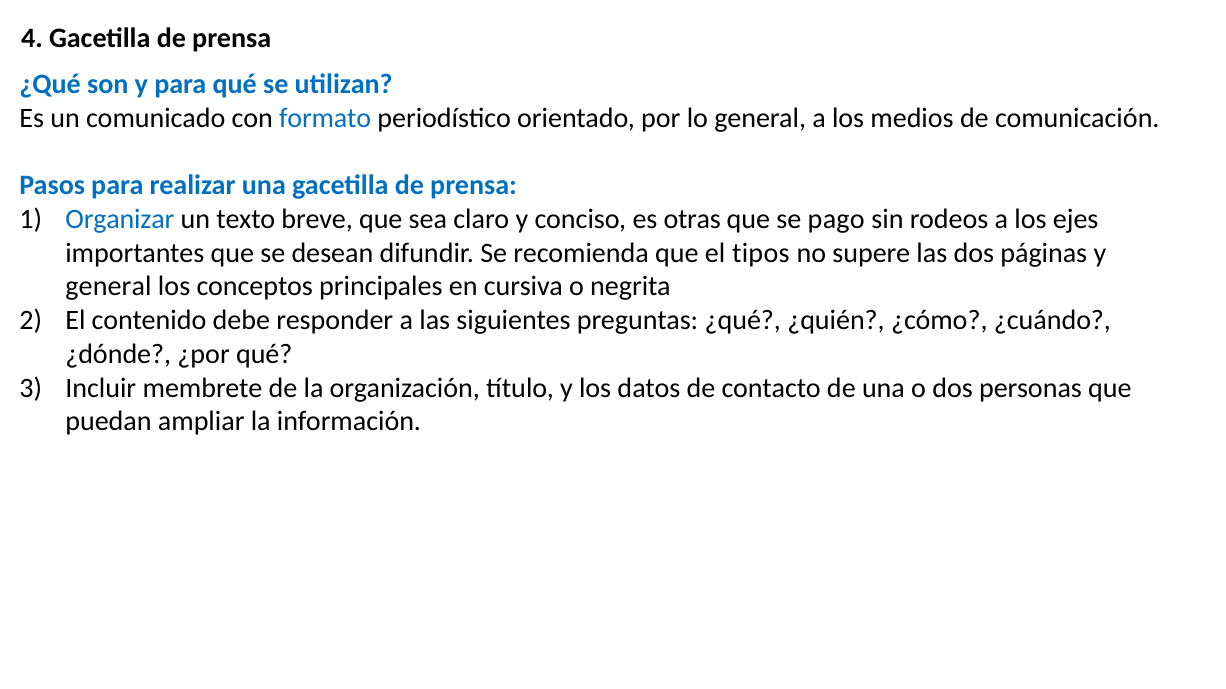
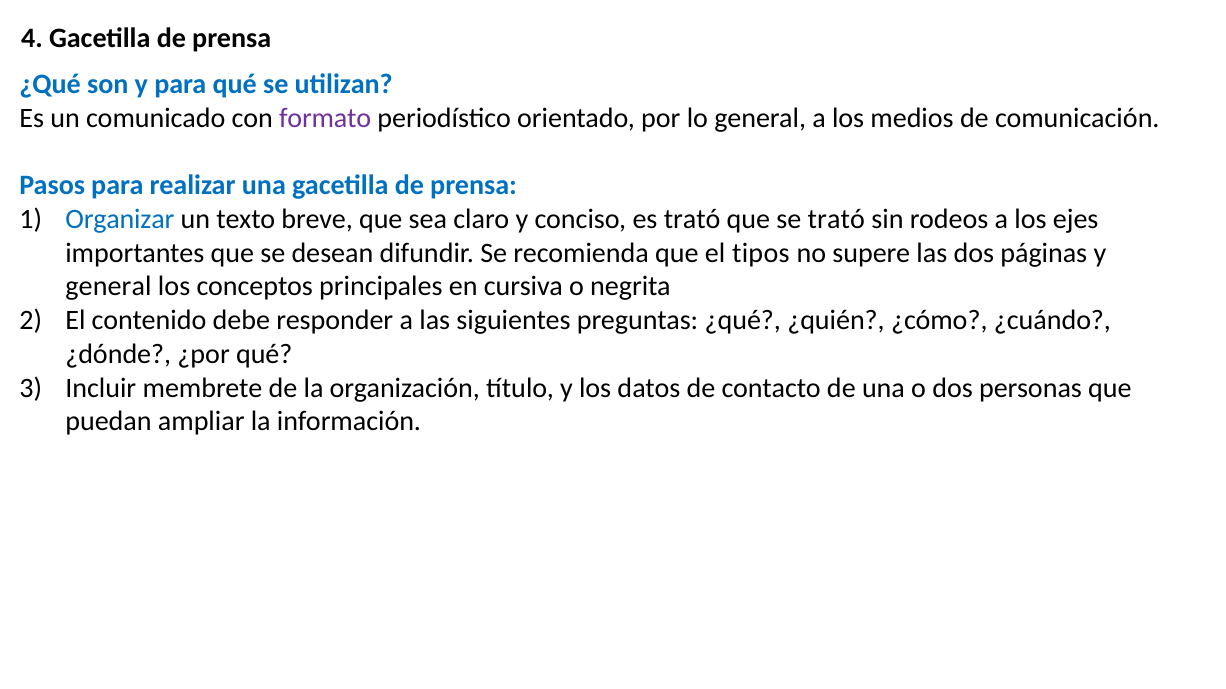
formato colour: blue -> purple
es otras: otras -> trató
se pago: pago -> trató
